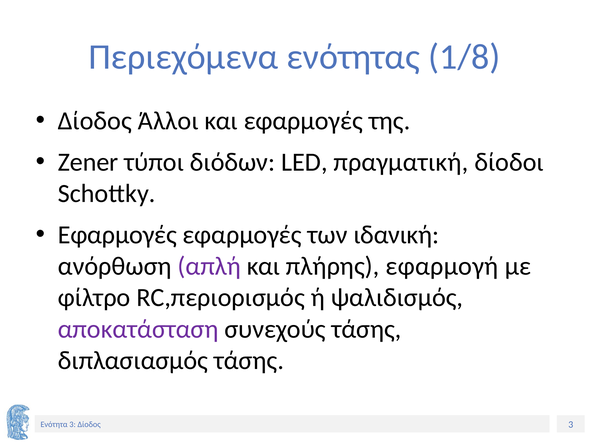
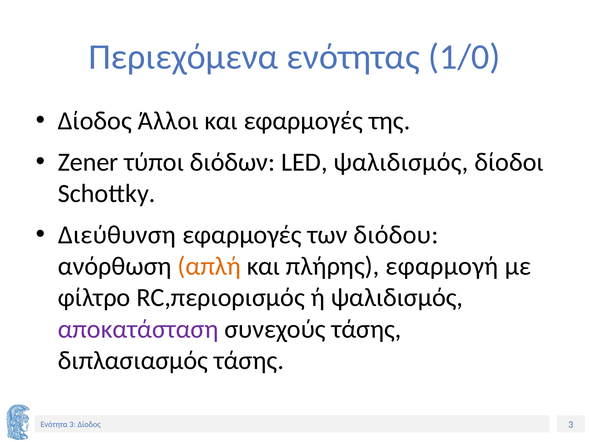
1/8: 1/8 -> 1/0
LED πραγματική: πραγματική -> ψαλιδισμός
Εφαρμογές at (117, 235): Εφαρμογές -> Διεύθυνση
ιδανική: ιδανική -> διόδου
απλή colour: purple -> orange
